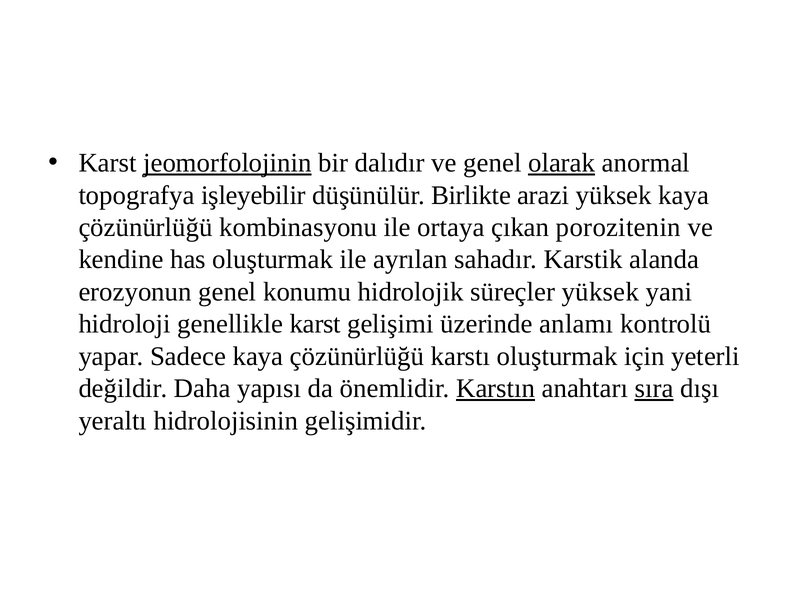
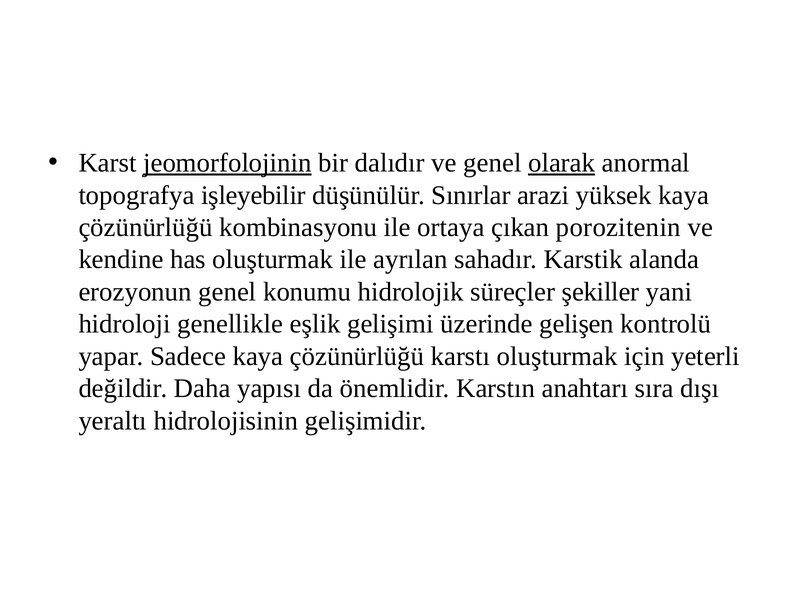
Birlikte: Birlikte -> Sınırlar
süreçler yüksek: yüksek -> şekiller
genellikle karst: karst -> eşlik
anlamı: anlamı -> gelişen
Karstın underline: present -> none
sıra underline: present -> none
